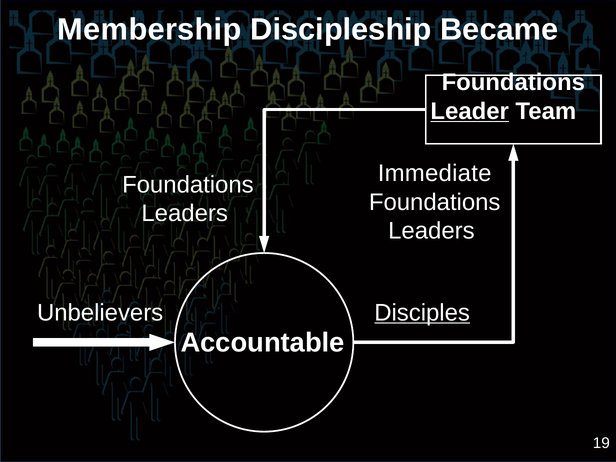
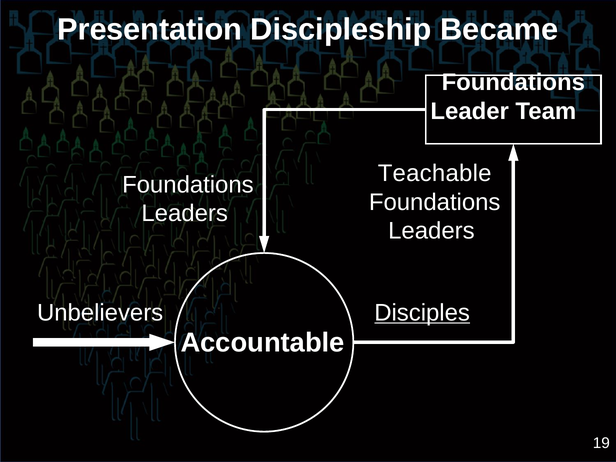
Membership: Membership -> Presentation
Leader underline: present -> none
Immediate: Immediate -> Teachable
